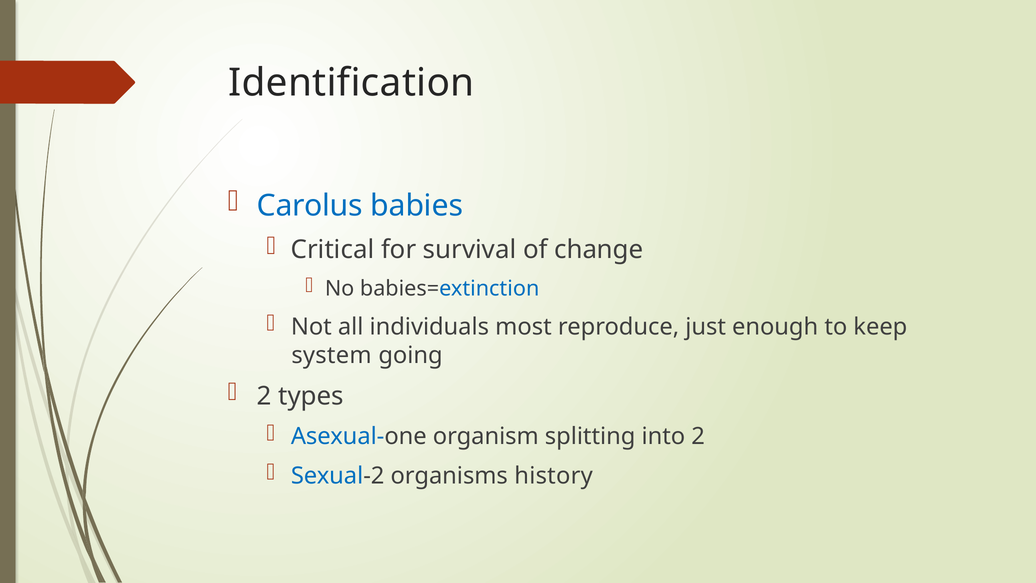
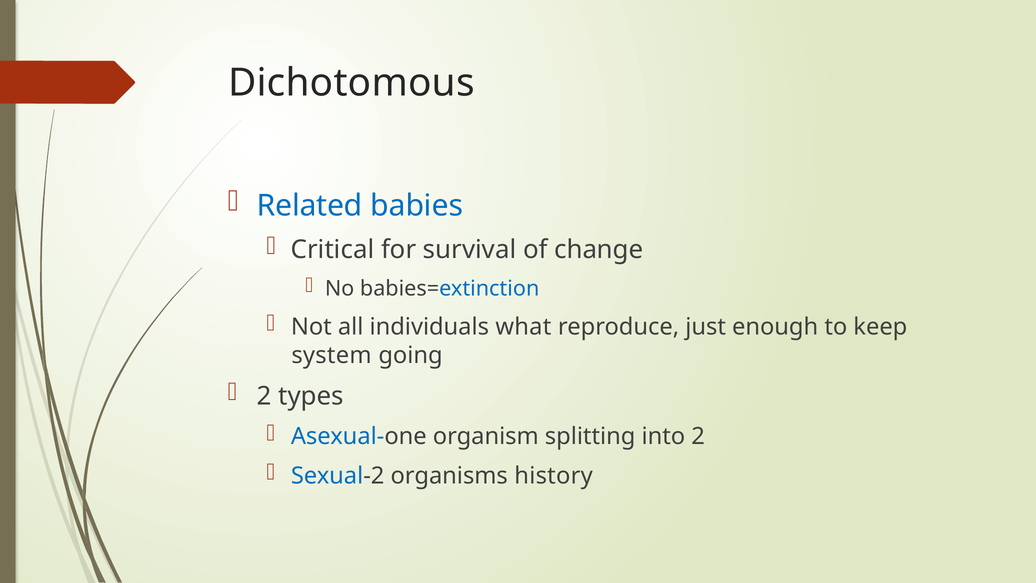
Identification: Identification -> Dichotomous
Carolus: Carolus -> Related
most: most -> what
